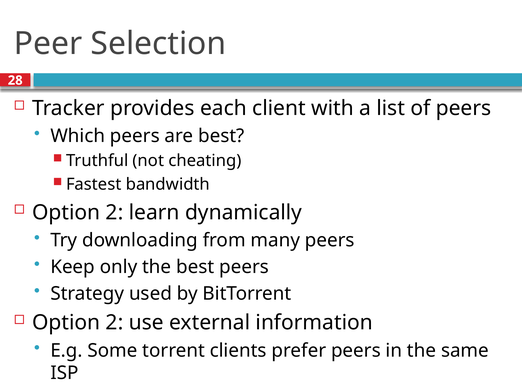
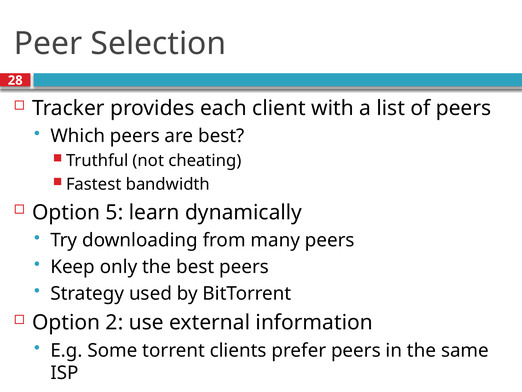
2 at (114, 212): 2 -> 5
